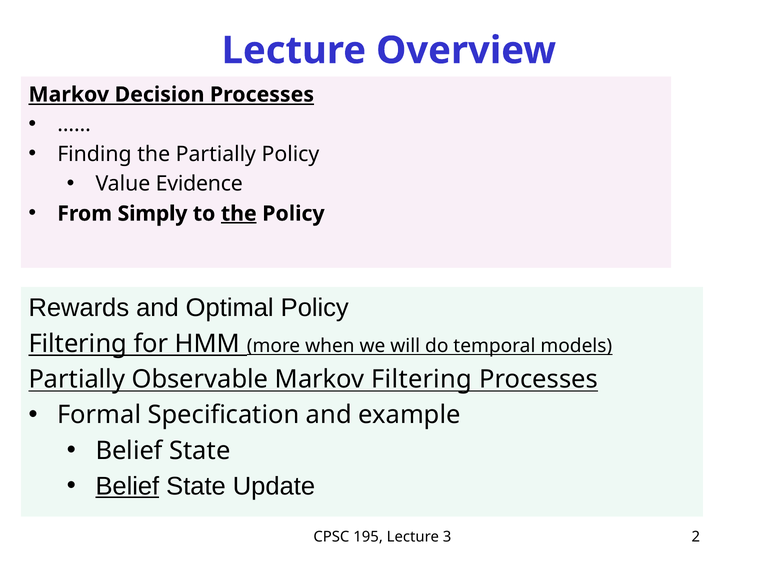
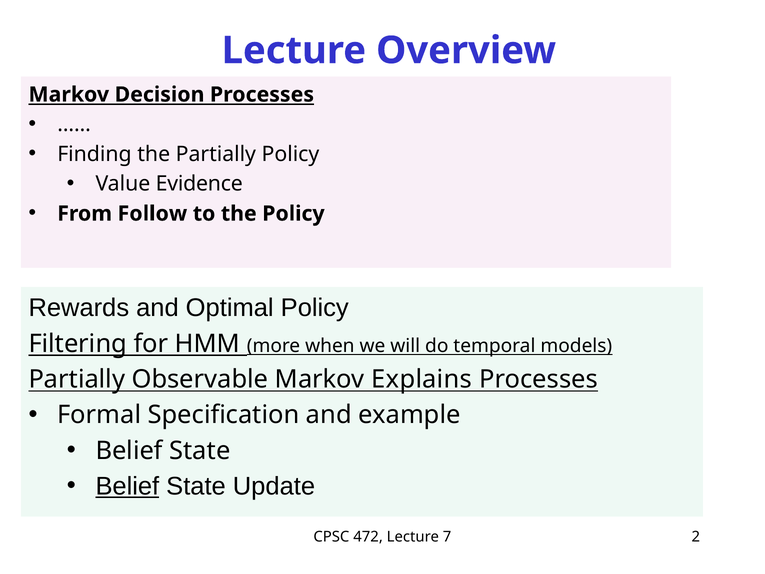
Simply: Simply -> Follow
the at (239, 214) underline: present -> none
Markov Filtering: Filtering -> Explains
195: 195 -> 472
3: 3 -> 7
